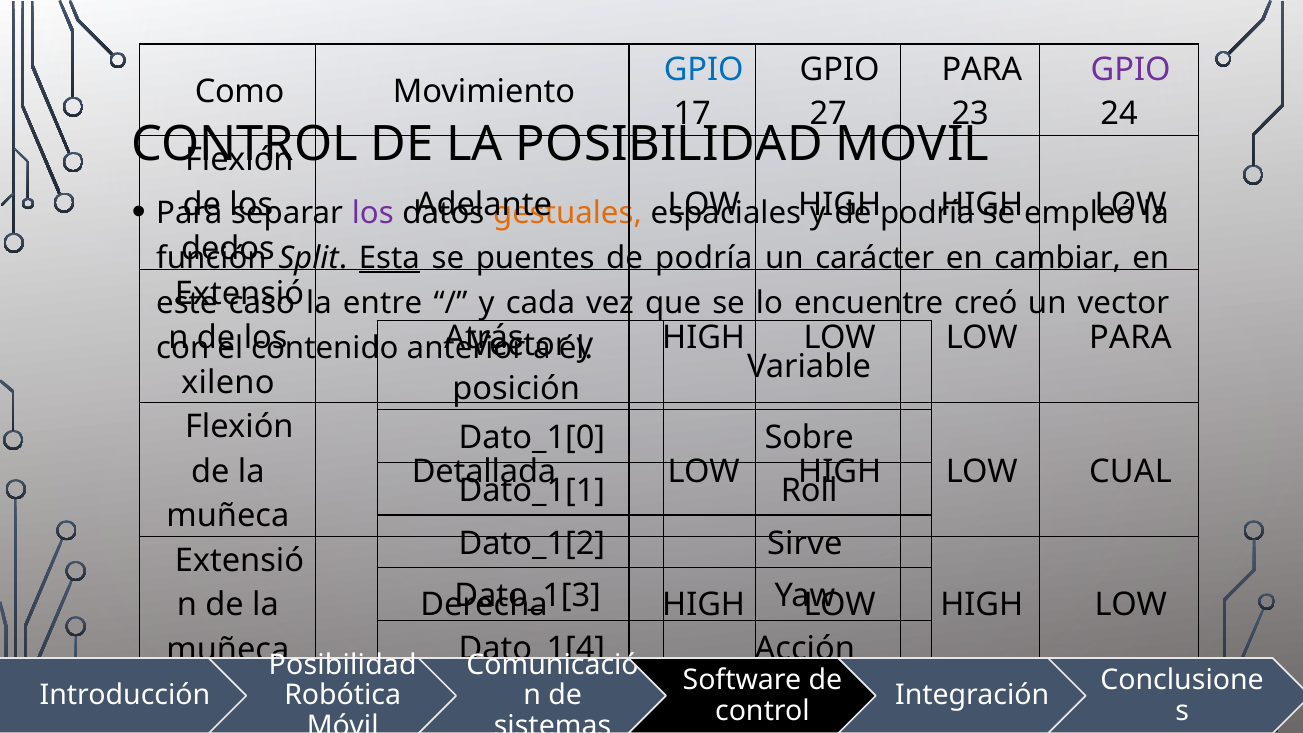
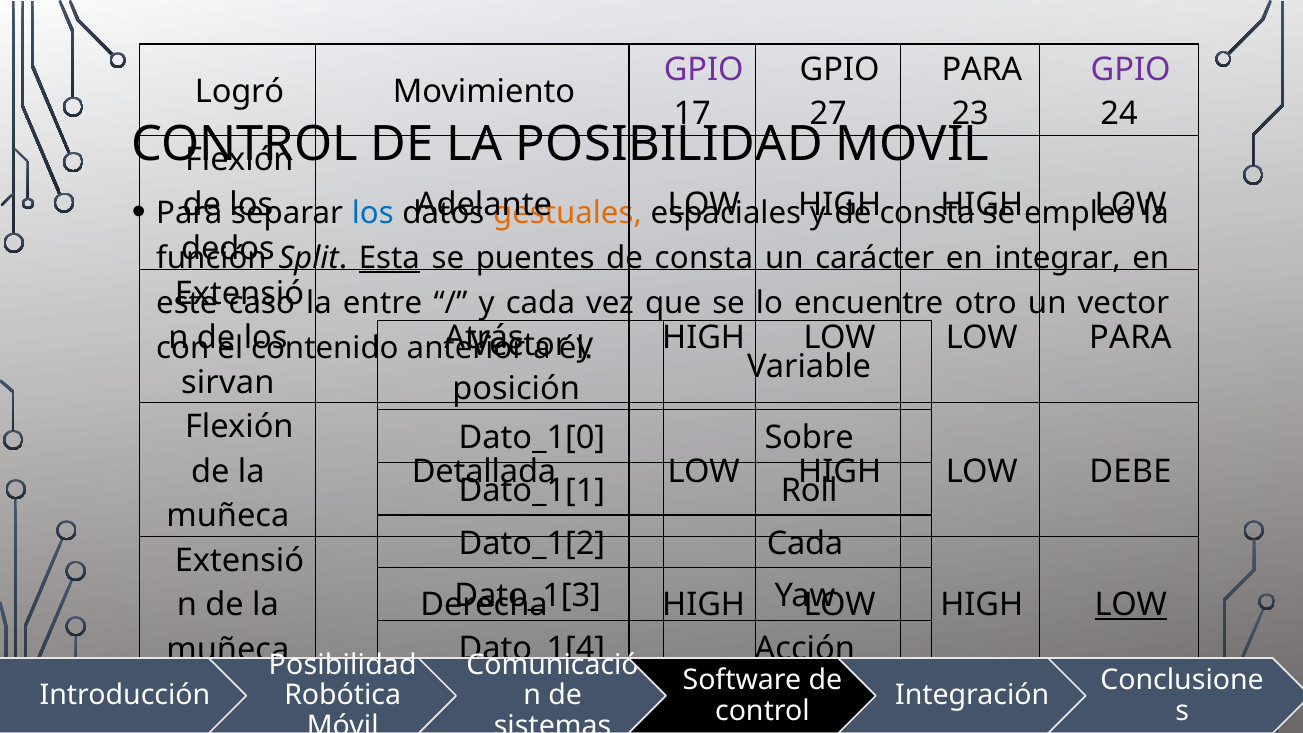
GPIO at (704, 70) colour: blue -> purple
Como: Como -> Logró
los at (373, 213) colour: purple -> blue
podría at (927, 213): podría -> consta
podría at (704, 258): podría -> consta
cambiar: cambiar -> integrar
creó: creó -> otro
xileno: xileno -> sirvan
CUAL: CUAL -> DEBE
Sirve at (805, 543): Sirve -> Cada
LOW at (1131, 605) underline: none -> present
